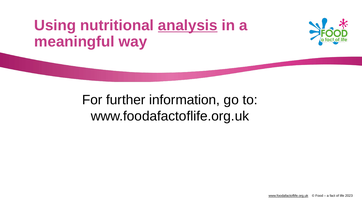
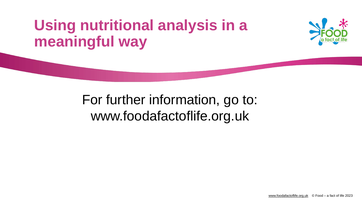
analysis underline: present -> none
